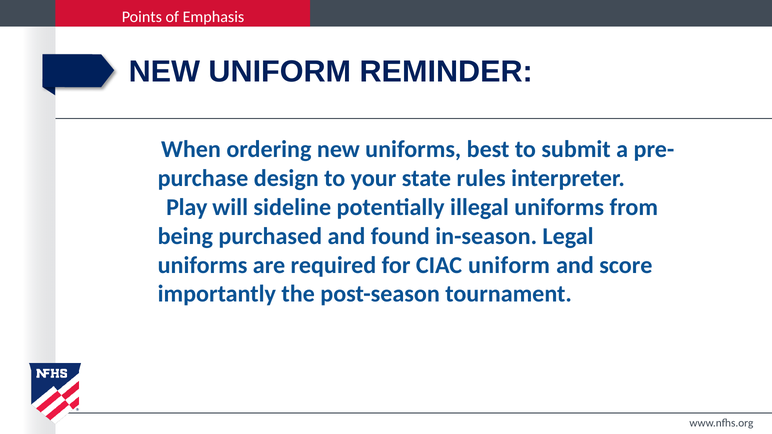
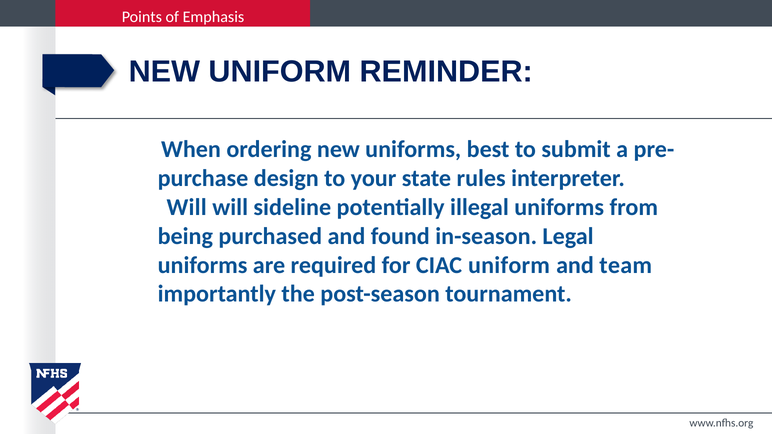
Play at (187, 207): Play -> Will
score: score -> team
